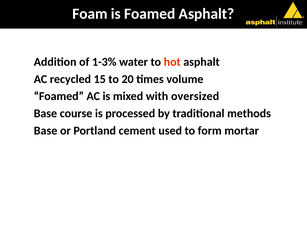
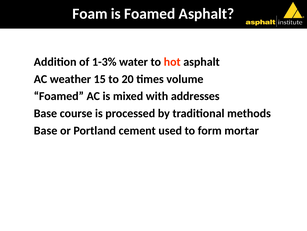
recycled: recycled -> weather
oversized: oversized -> addresses
